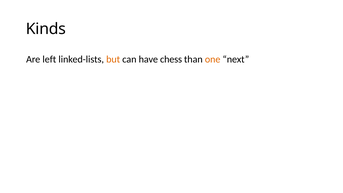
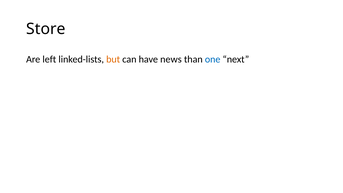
Kinds: Kinds -> Store
chess: chess -> news
one colour: orange -> blue
